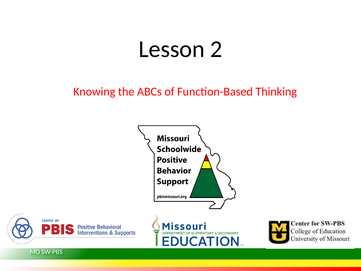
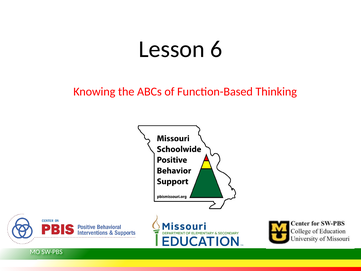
2: 2 -> 6
